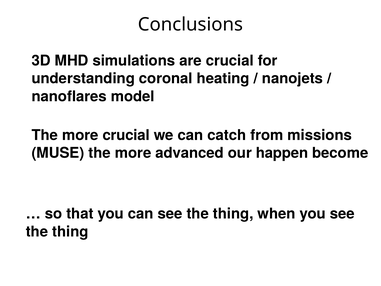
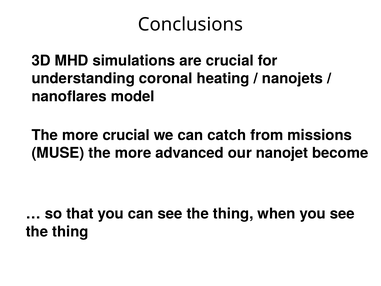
happen: happen -> nanojet
